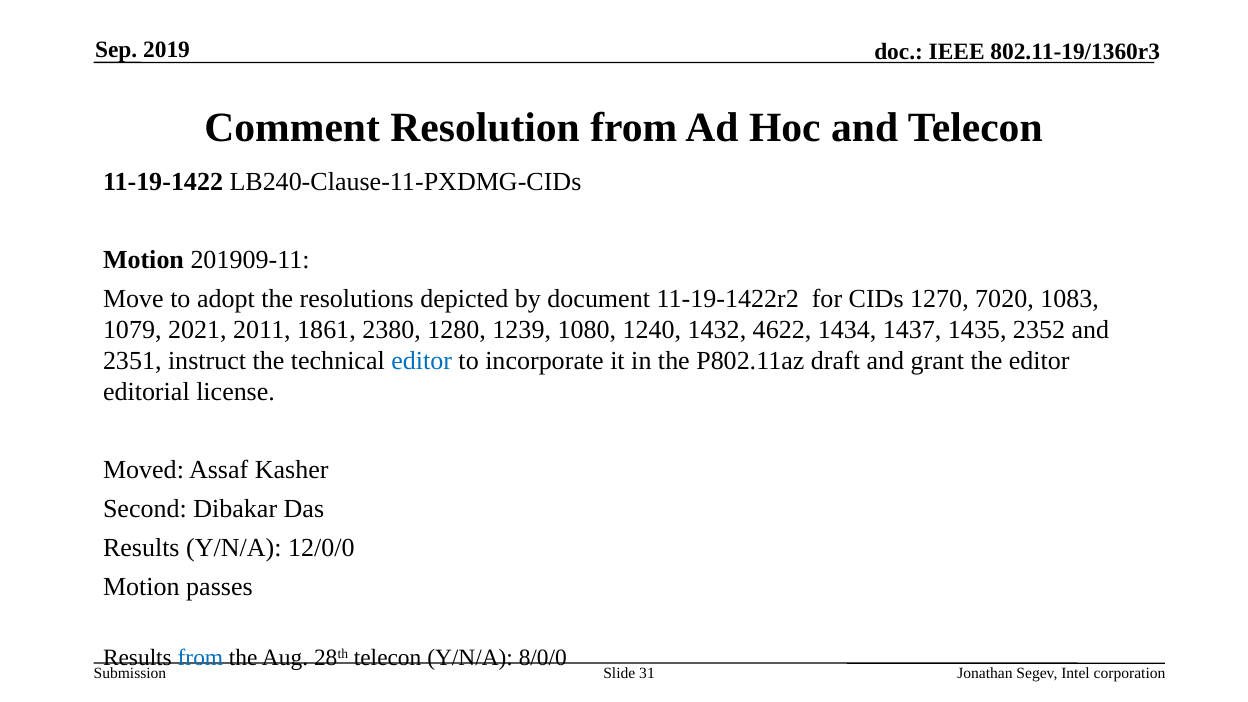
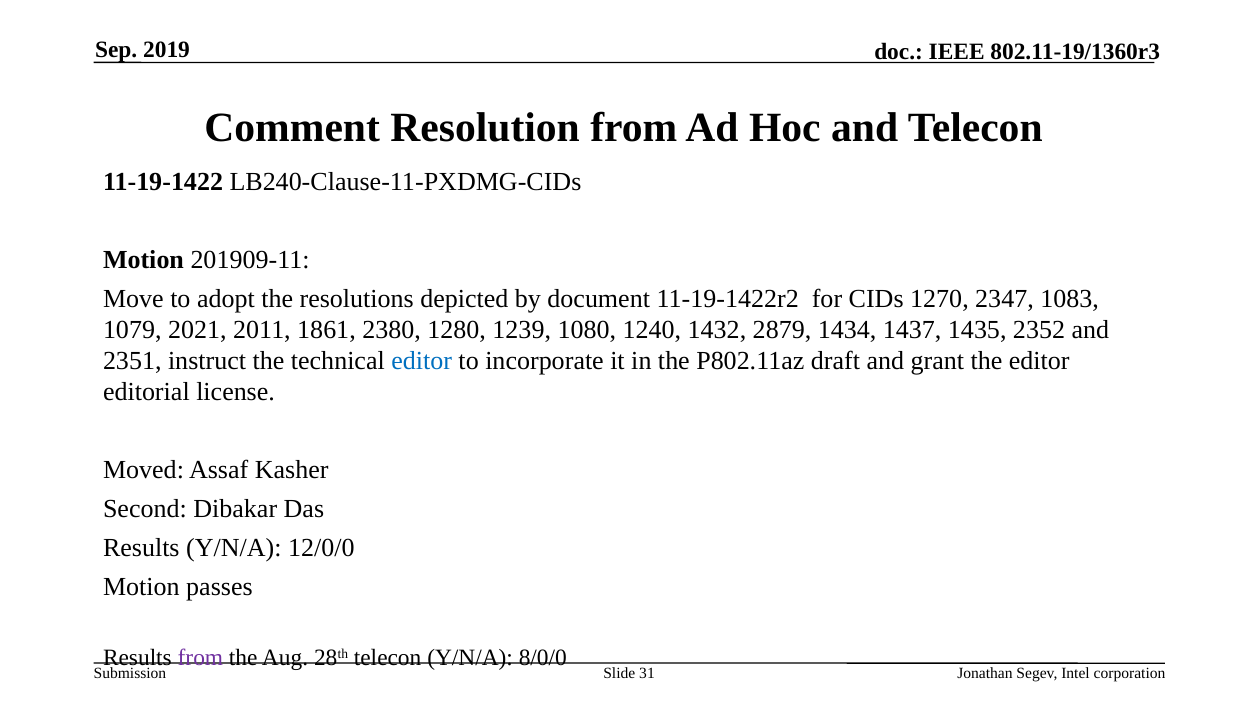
7020: 7020 -> 2347
4622: 4622 -> 2879
from at (200, 657) colour: blue -> purple
